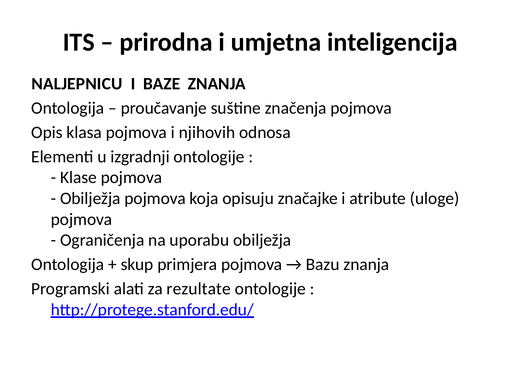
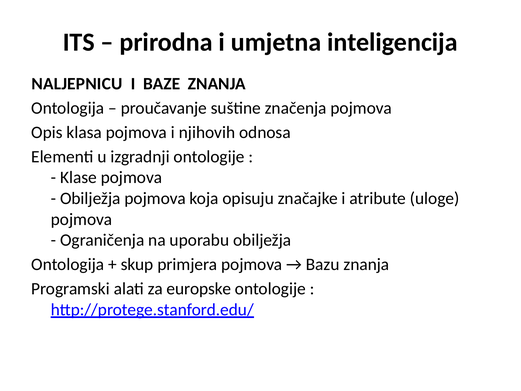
rezultate: rezultate -> europske
